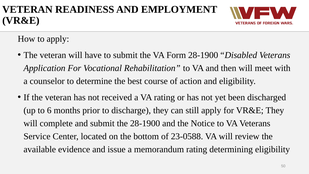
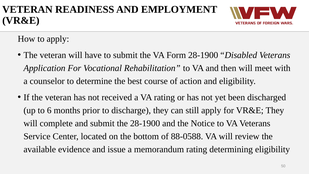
23-0588: 23-0588 -> 88-0588
